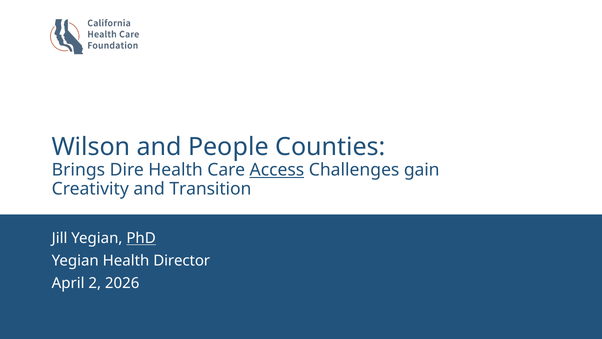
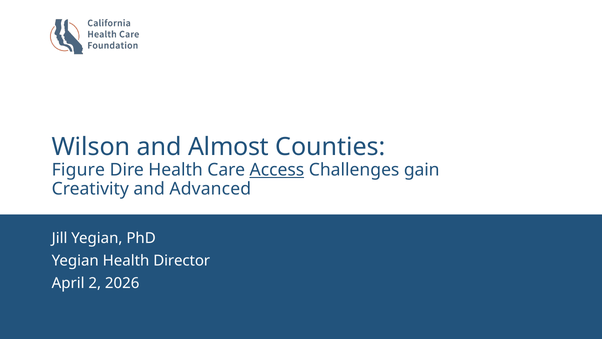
People: People -> Almost
Brings: Brings -> Figure
Transition: Transition -> Advanced
PhD underline: present -> none
